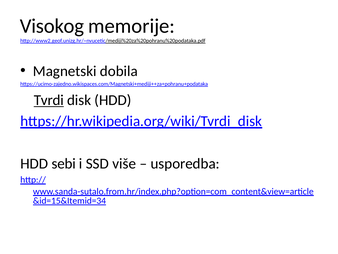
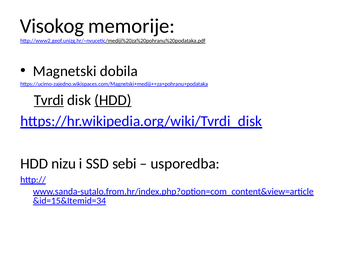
HDD at (113, 100) underline: none -> present
sebi: sebi -> nizu
više: više -> sebi
